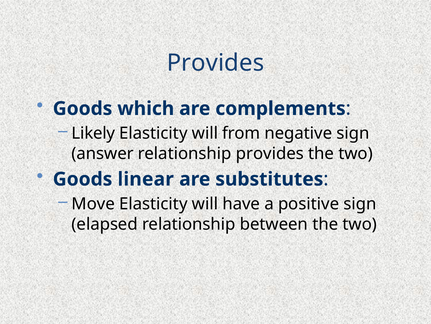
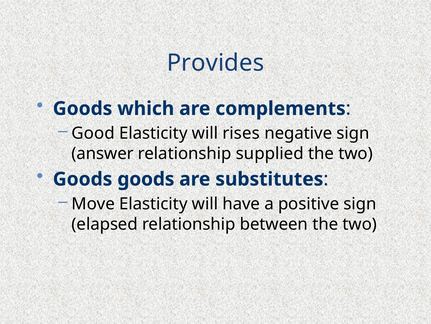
Likely: Likely -> Good
from: from -> rises
relationship provides: provides -> supplied
Goods linear: linear -> goods
